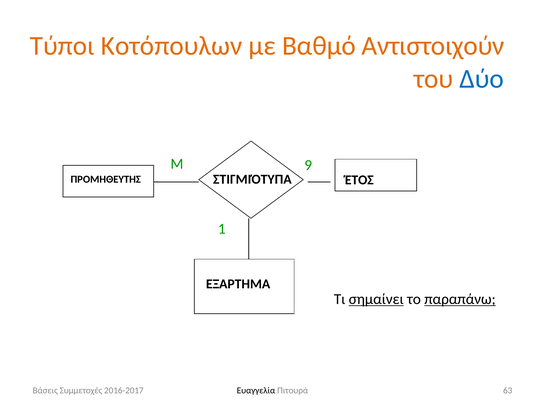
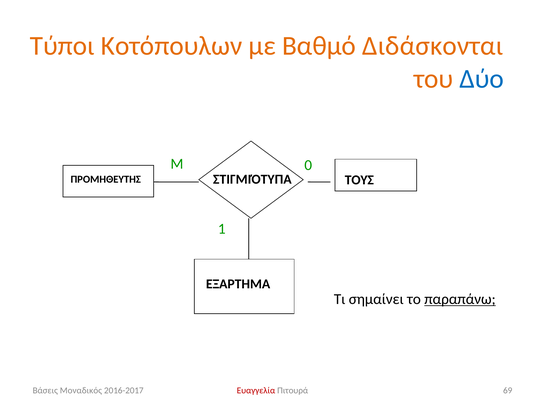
Αντιστοιχούν: Αντιστοιχούν -> Διδάσκονται
9: 9 -> 0
ΈΤΟΣ: ΈΤΟΣ -> ΤΟΥΣ
σημαίνει underline: present -> none
Συμμετοχές: Συμμετοχές -> Μοναδικός
Ευαγγελία colour: black -> red
63: 63 -> 69
